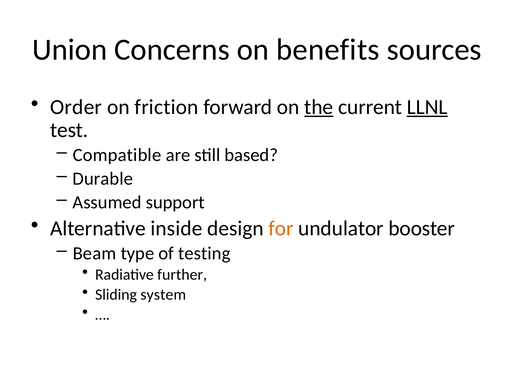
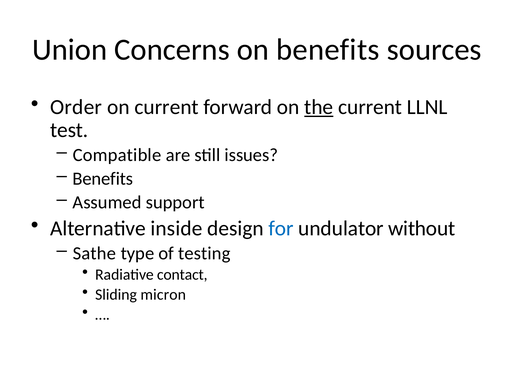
on friction: friction -> current
LLNL underline: present -> none
based: based -> issues
Durable at (103, 178): Durable -> Benefits
for colour: orange -> blue
booster: booster -> without
Beam: Beam -> Sathe
further: further -> contact
system: system -> micron
